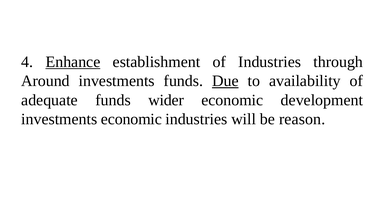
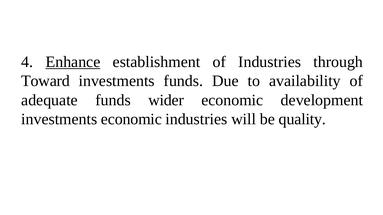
Around: Around -> Toward
Due underline: present -> none
reason: reason -> quality
